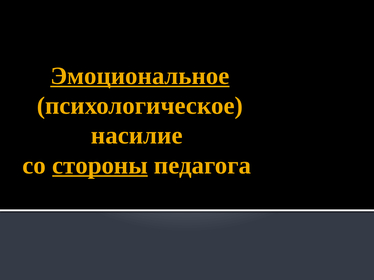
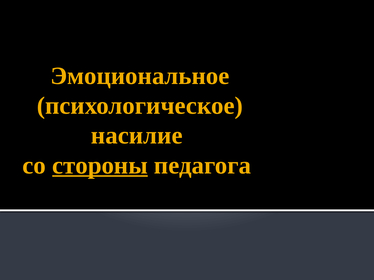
Эмоциональное underline: present -> none
